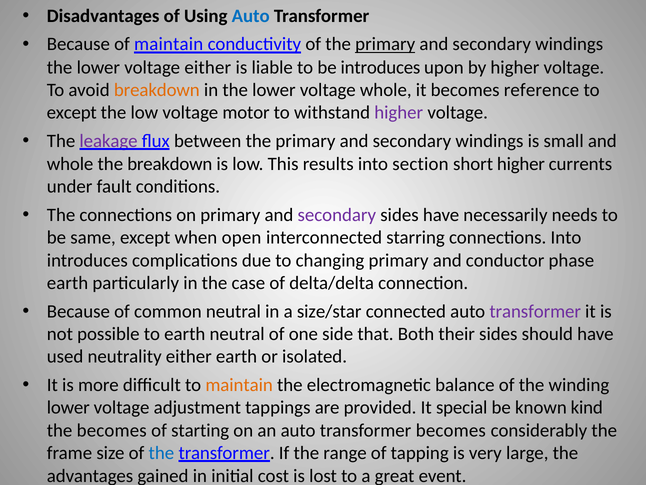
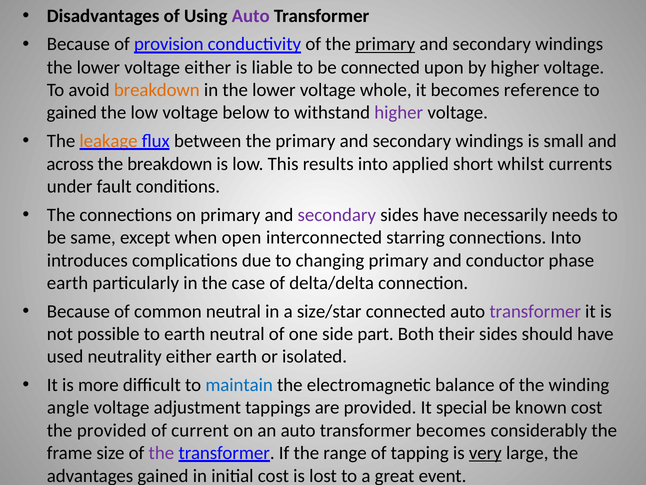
Auto at (251, 16) colour: blue -> purple
of maintain: maintain -> provision
be introduces: introduces -> connected
except at (72, 112): except -> gained
motor: motor -> below
leakage colour: purple -> orange
whole at (70, 164): whole -> across
section: section -> applied
short higher: higher -> whilst
that: that -> part
maintain at (239, 385) colour: orange -> blue
lower at (68, 407): lower -> angle
known kind: kind -> cost
the becomes: becomes -> provided
starting: starting -> current
the at (161, 452) colour: blue -> purple
very underline: none -> present
